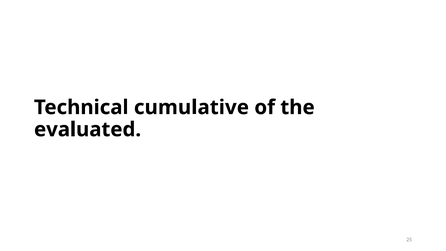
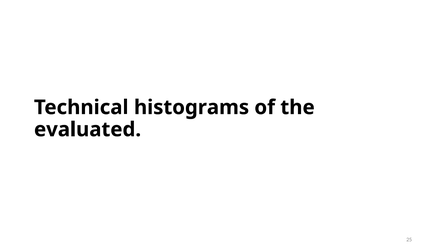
cumulative: cumulative -> histograms
